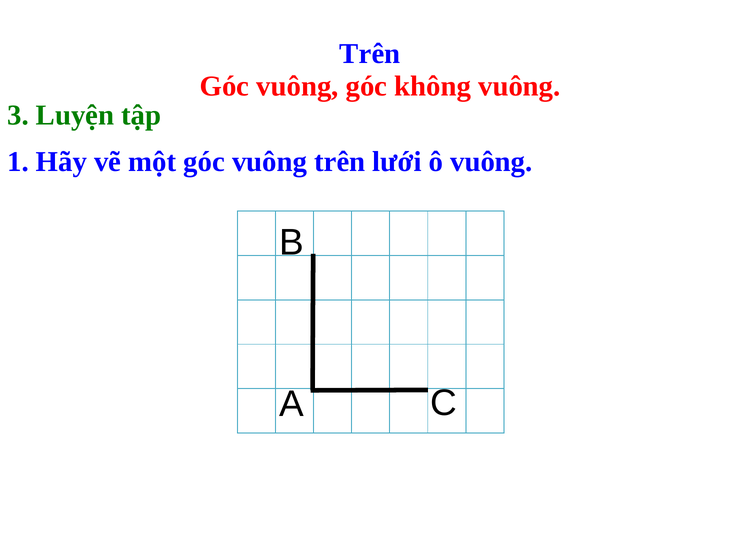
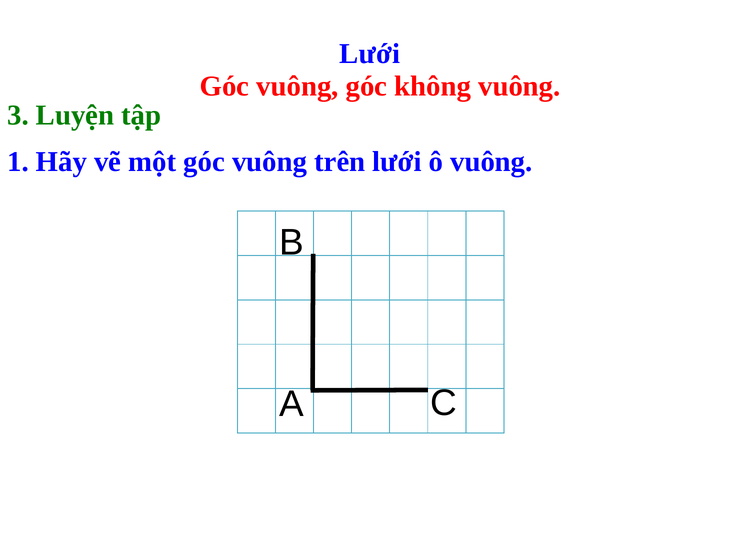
Trên at (370, 54): Trên -> Lưới
